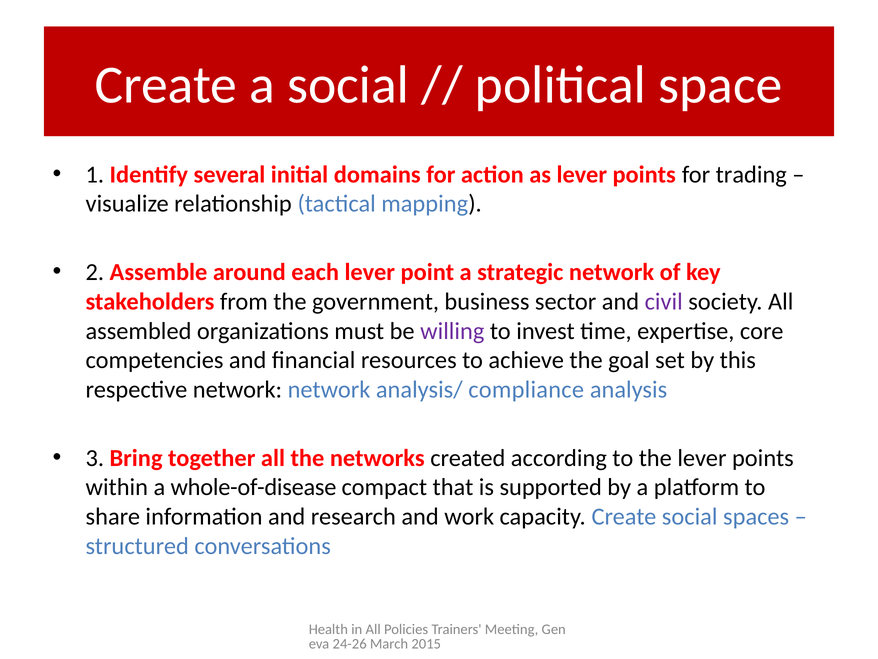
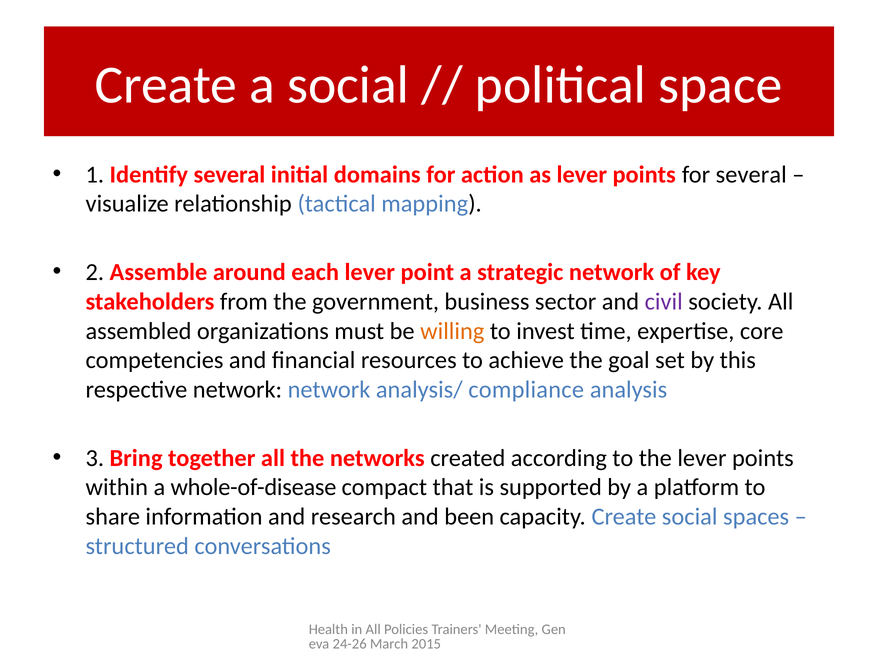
for trading: trading -> several
willing colour: purple -> orange
work: work -> been
